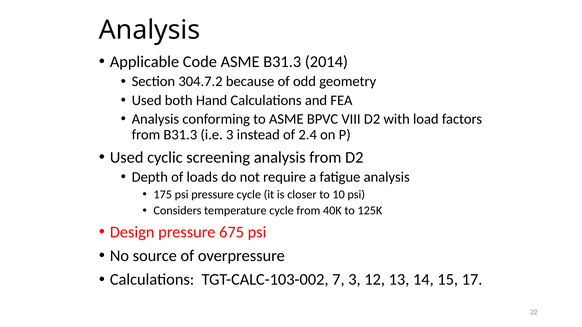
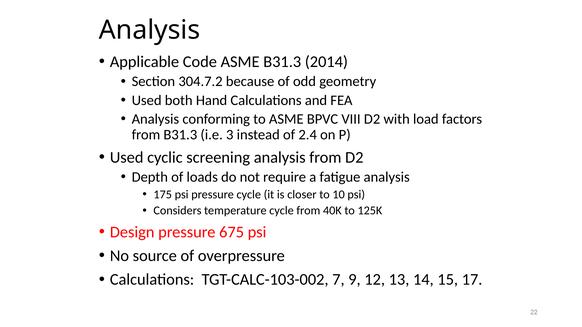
7 3: 3 -> 9
